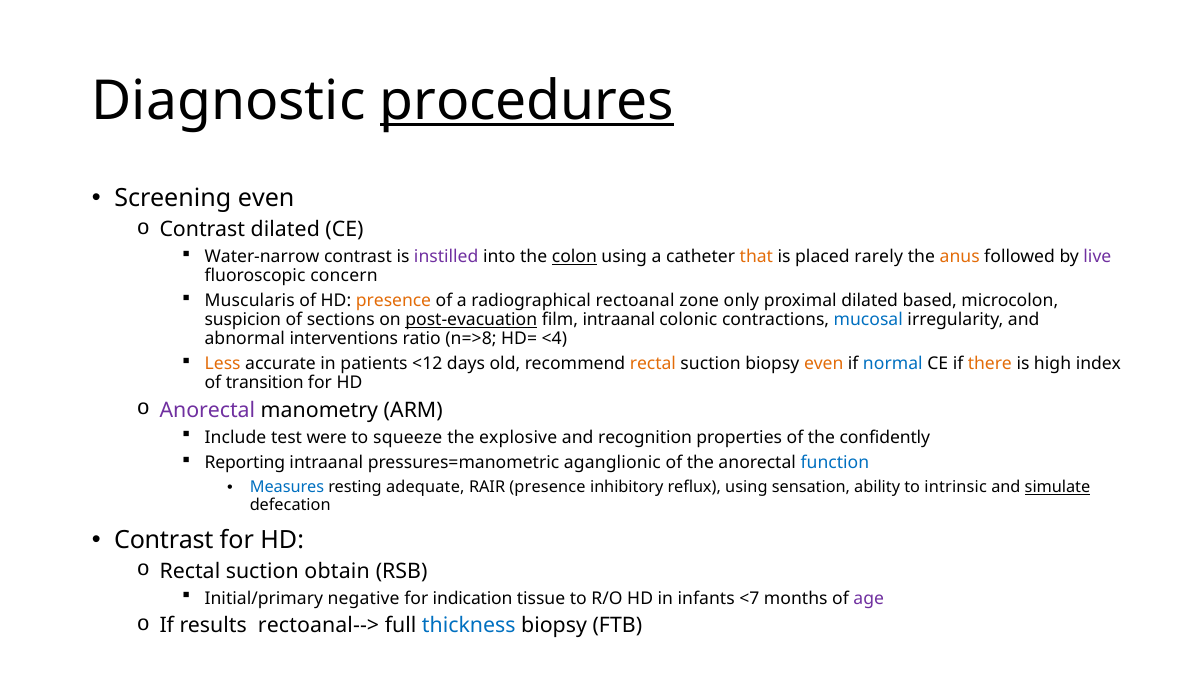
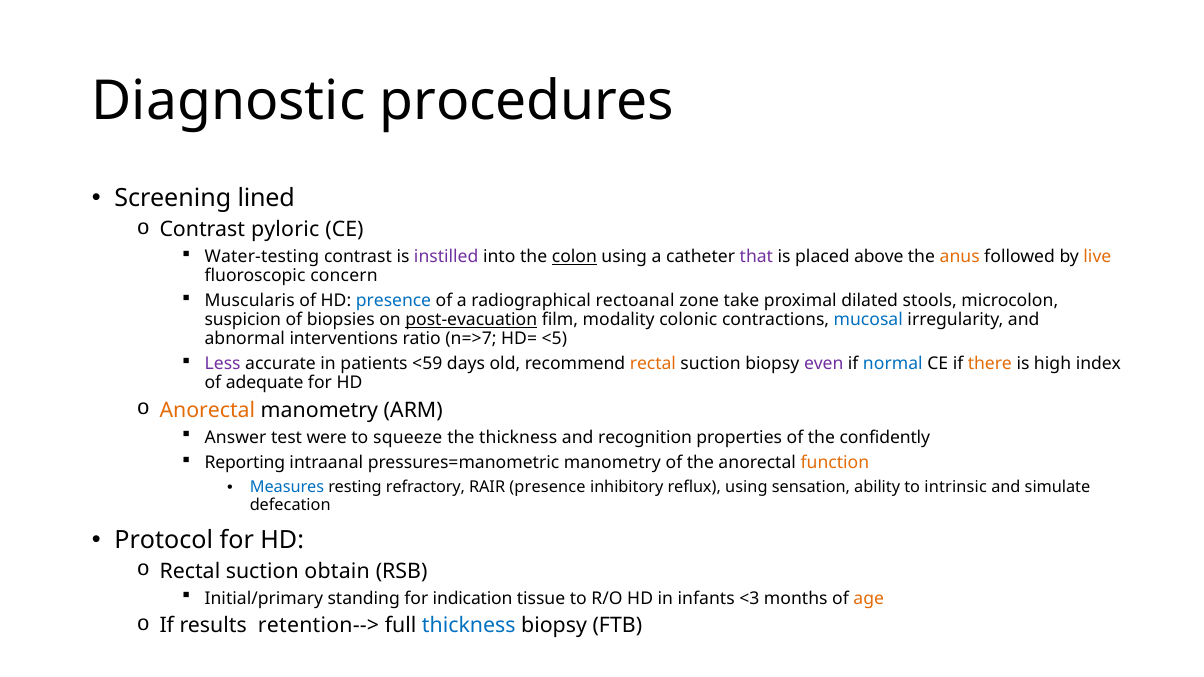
procedures underline: present -> none
Screening even: even -> lined
Contrast dilated: dilated -> pyloric
Water-narrow: Water-narrow -> Water-testing
that colour: orange -> purple
rarely: rarely -> above
live colour: purple -> orange
presence at (394, 301) colour: orange -> blue
only: only -> take
based: based -> stools
sections: sections -> biopsies
film intraanal: intraanal -> modality
n=>8: n=>8 -> n=>7
<4: <4 -> <5
Less colour: orange -> purple
<12: <12 -> <59
even at (824, 364) colour: orange -> purple
transition: transition -> adequate
Anorectal at (207, 410) colour: purple -> orange
Include: Include -> Answer
the explosive: explosive -> thickness
pressures=manometric aganglionic: aganglionic -> manometry
function colour: blue -> orange
adequate: adequate -> refractory
simulate underline: present -> none
Contrast at (164, 540): Contrast -> Protocol
negative: negative -> standing
<7: <7 -> <3
age colour: purple -> orange
rectoanal-->: rectoanal--> -> retention-->
